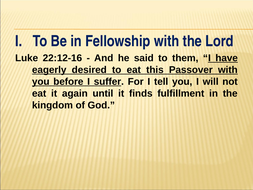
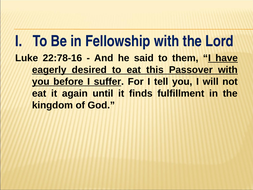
22:12-16: 22:12-16 -> 22:78-16
